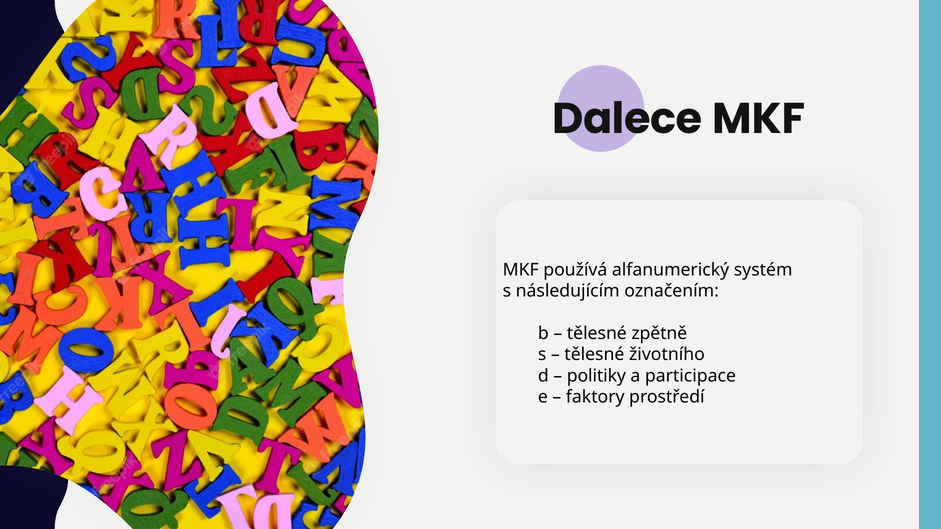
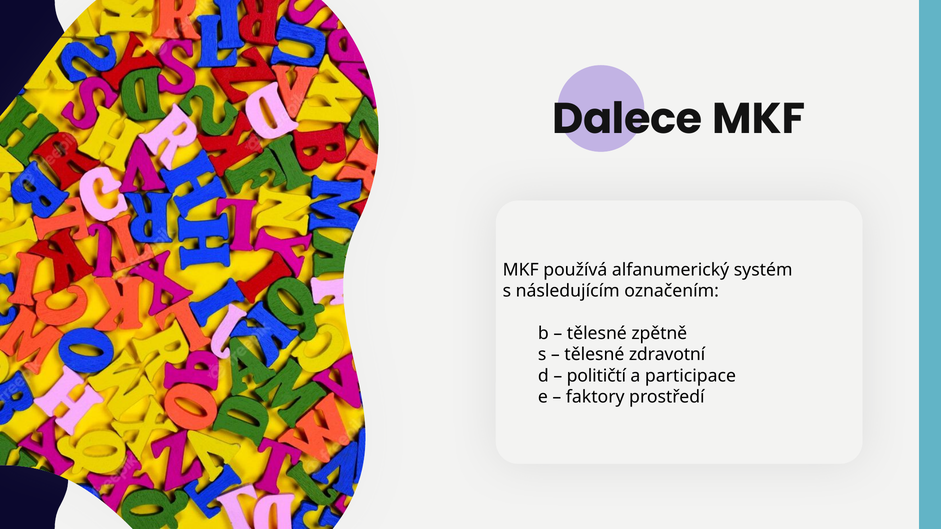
životního: životního -> zdravotní
politiky: politiky -> političtí
